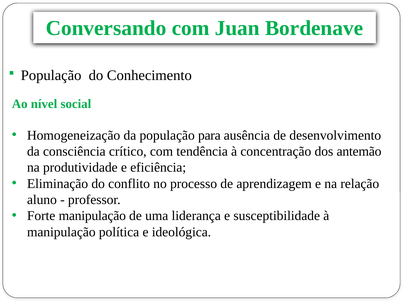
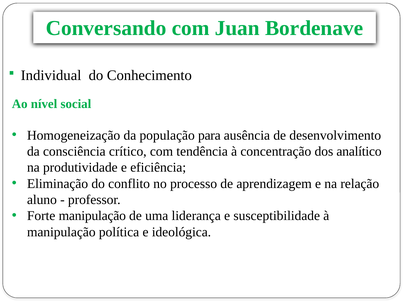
População at (51, 76): População -> Individual
antemão: antemão -> analítico
